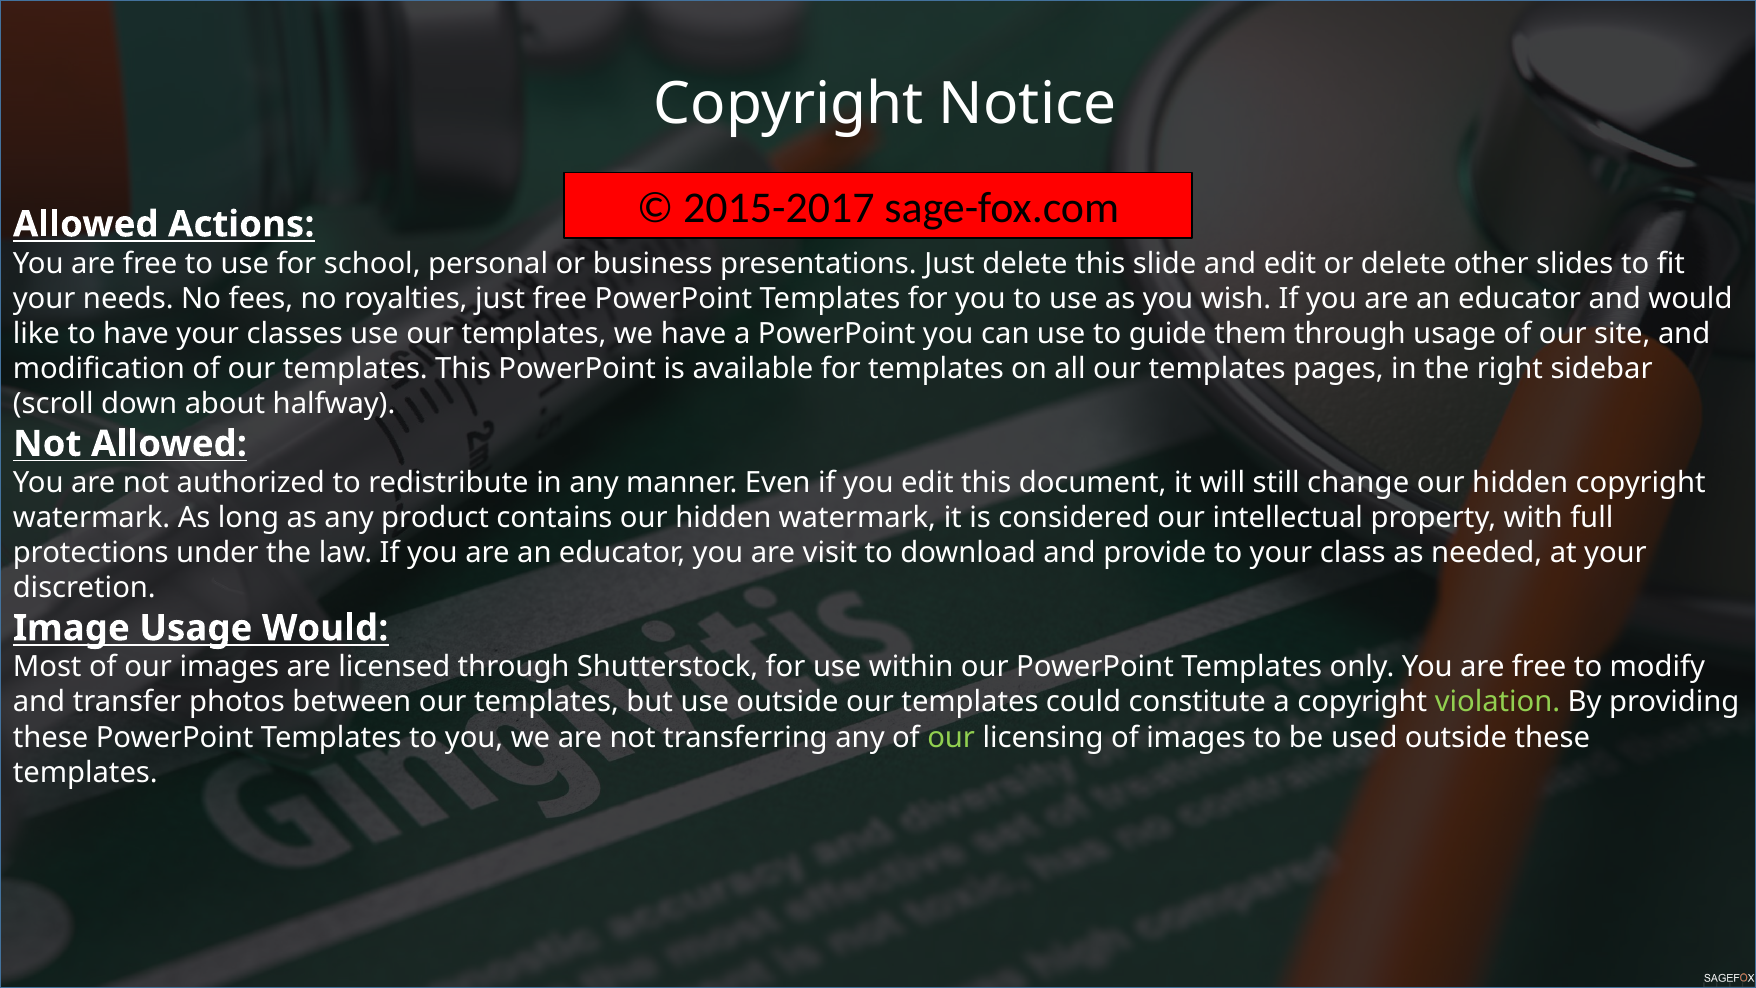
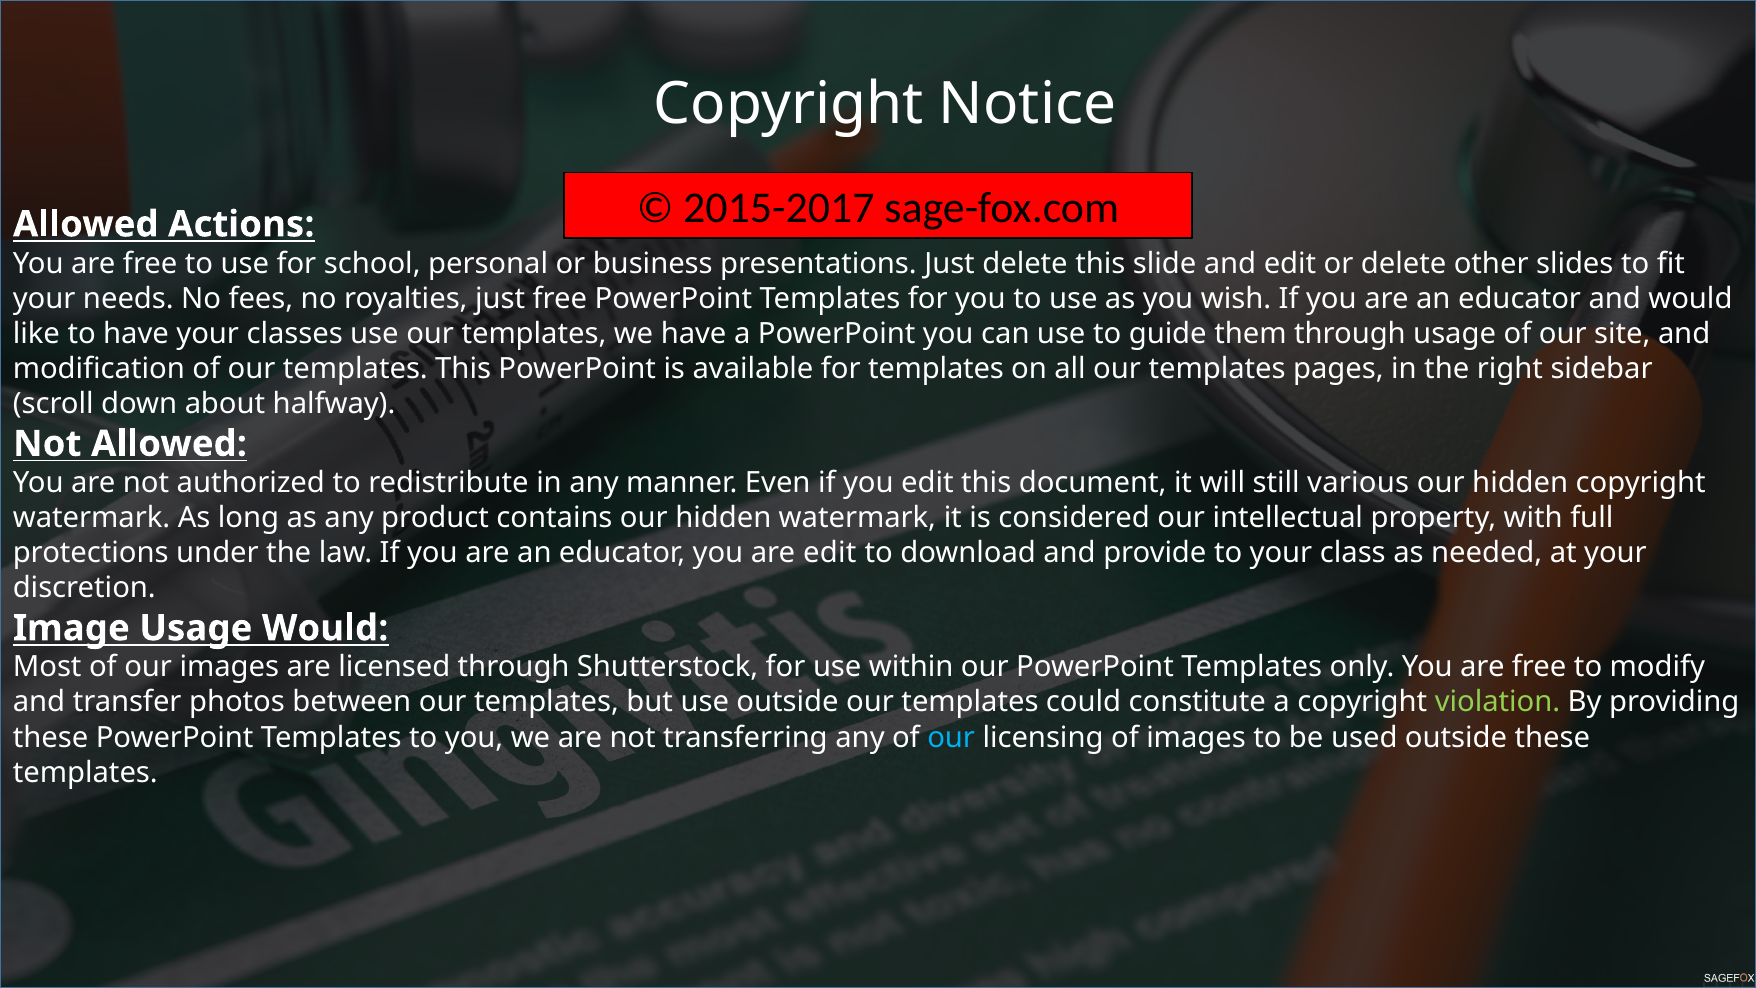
change: change -> various
are visit: visit -> edit
our at (951, 737) colour: light green -> light blue
